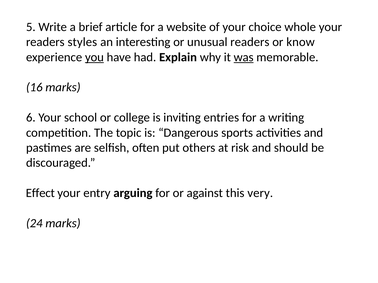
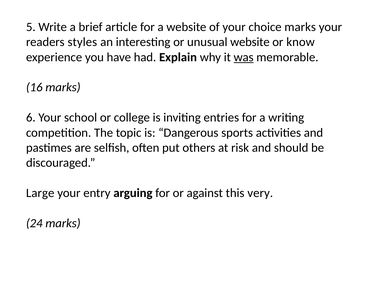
choice whole: whole -> marks
unusual readers: readers -> website
you underline: present -> none
Effect: Effect -> Large
